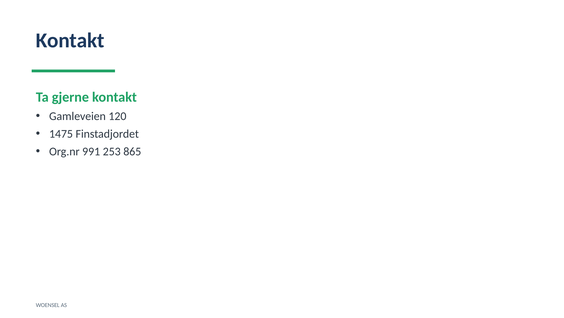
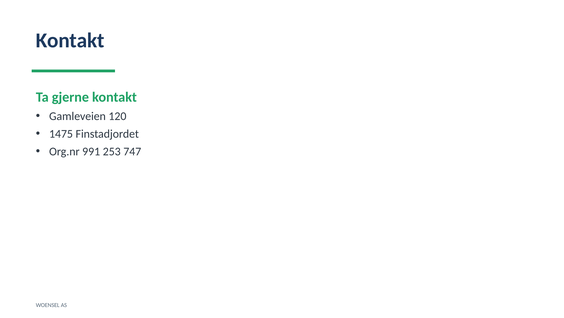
865: 865 -> 747
